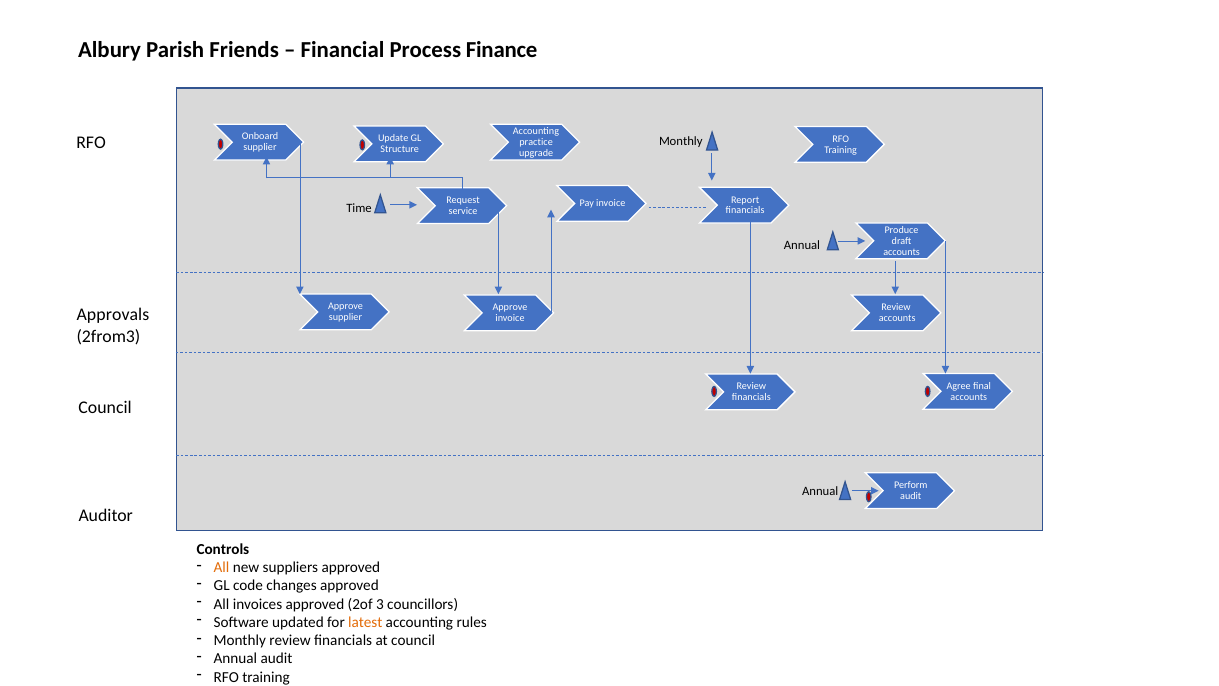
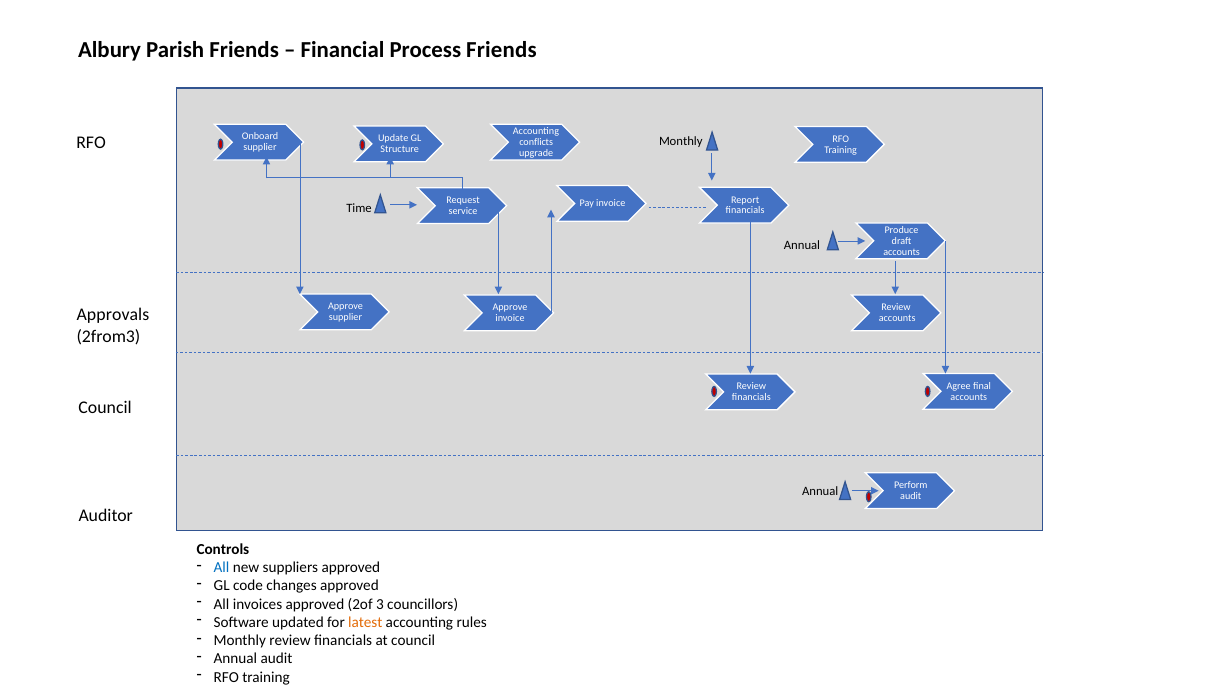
Process Finance: Finance -> Friends
practice: practice -> conflicts
All at (222, 567) colour: orange -> blue
